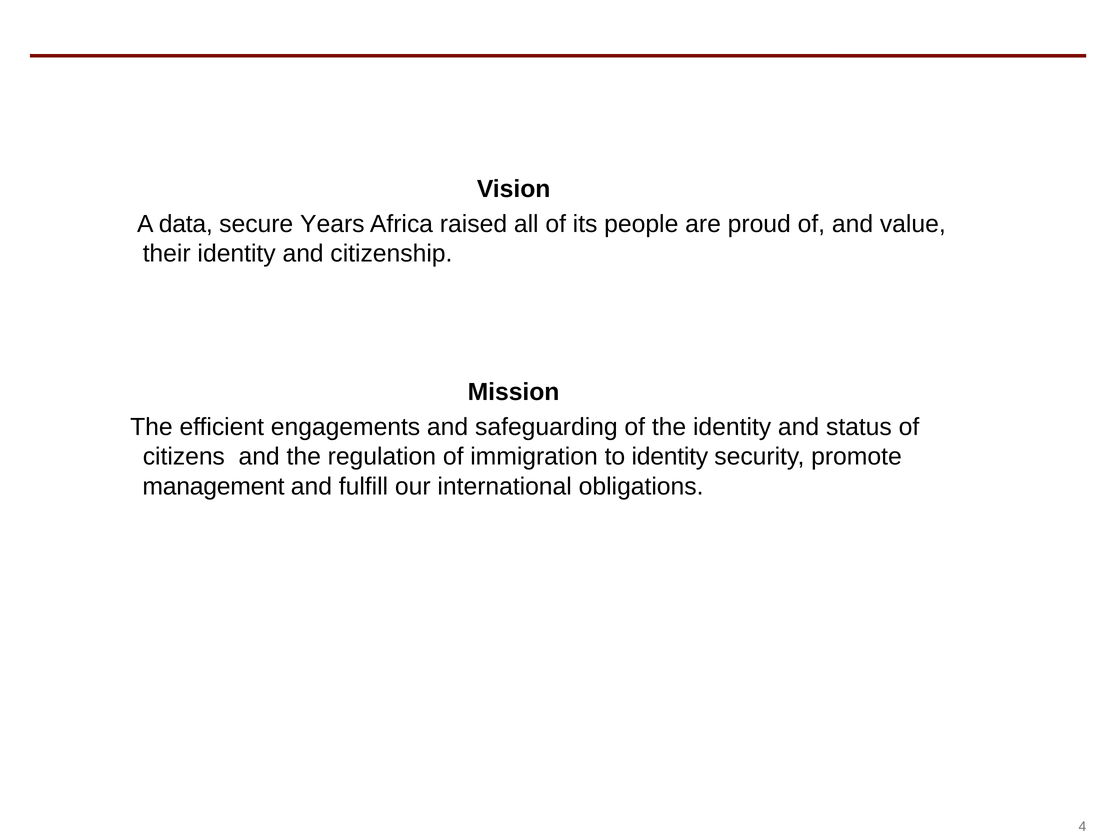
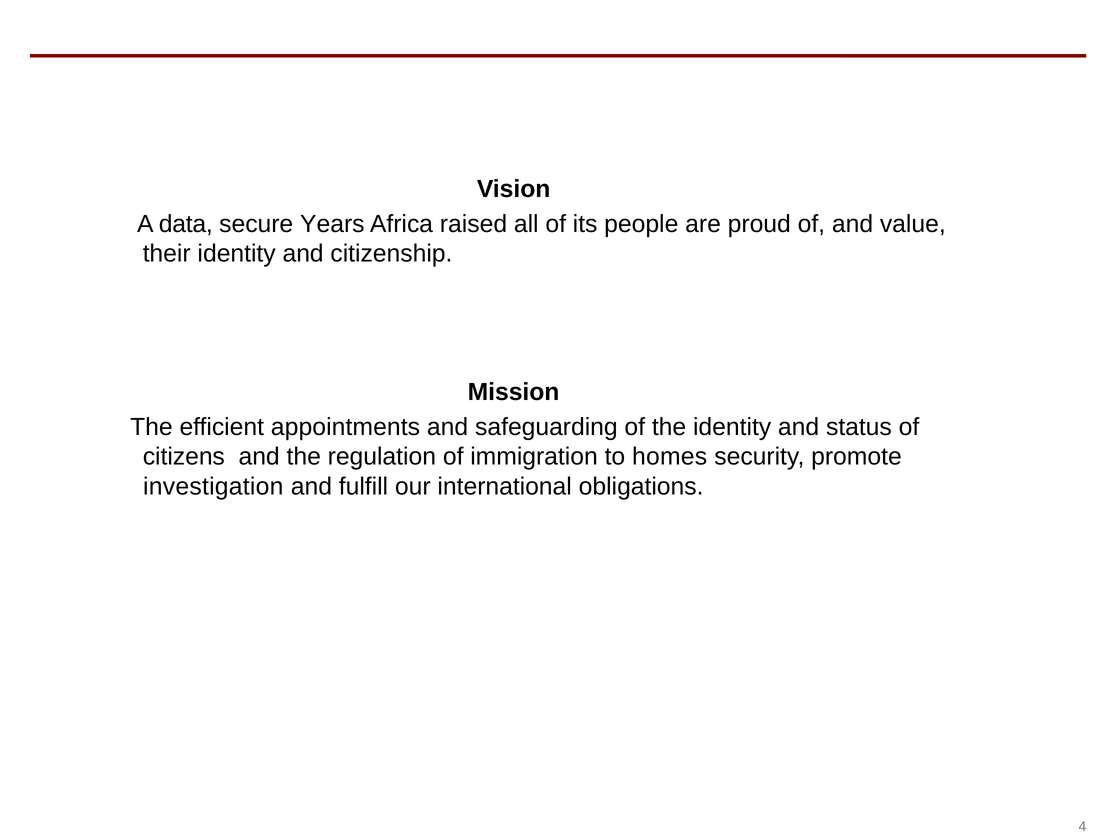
engagements: engagements -> appointments
to identity: identity -> homes
management: management -> investigation
